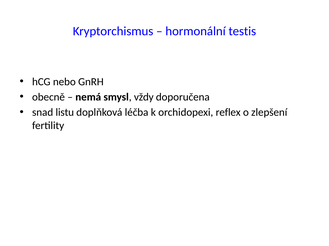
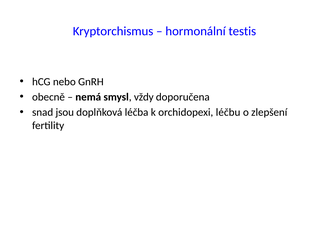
listu: listu -> jsou
reflex: reflex -> léčbu
